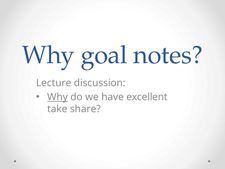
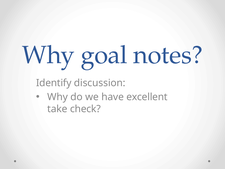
Lecture: Lecture -> Identify
Why at (58, 97) underline: present -> none
share: share -> check
